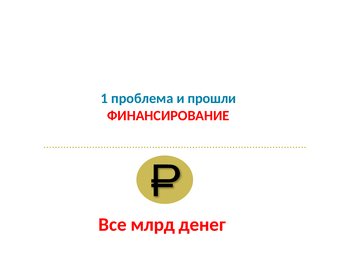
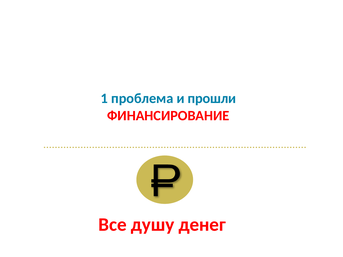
млрд: млрд -> душу
